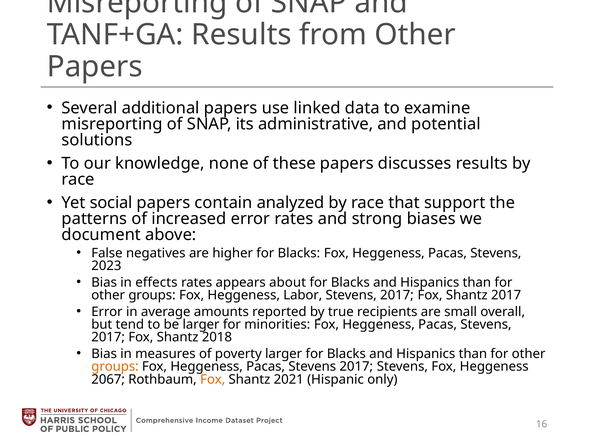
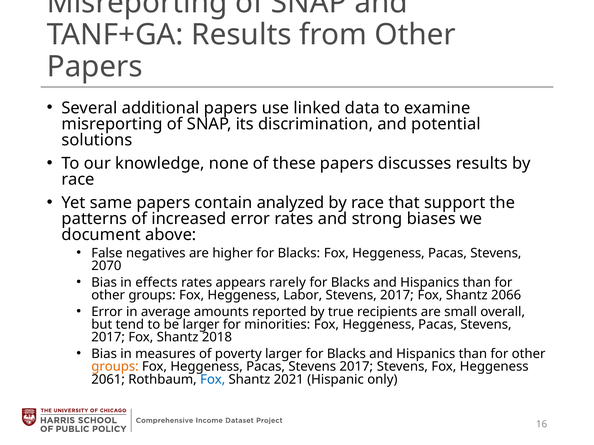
administrative: administrative -> discrimination
social: social -> same
2023: 2023 -> 2070
about: about -> rarely
Shantz 2017: 2017 -> 2066
2067: 2067 -> 2061
Fox at (213, 380) colour: orange -> blue
